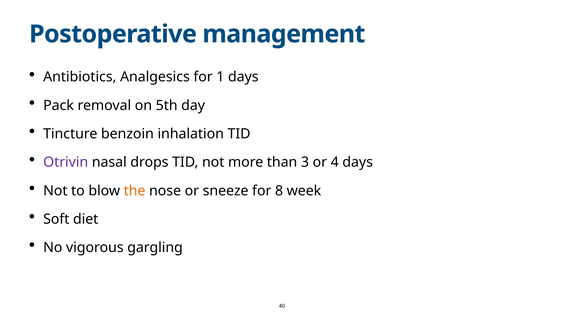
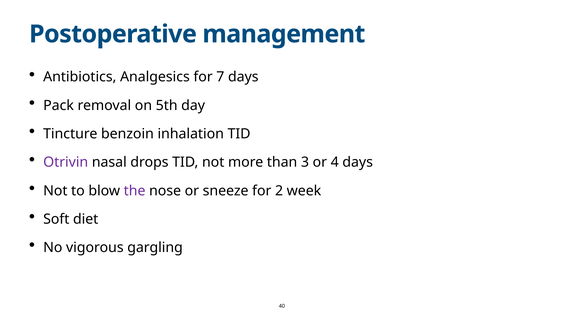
1: 1 -> 7
the colour: orange -> purple
8: 8 -> 2
